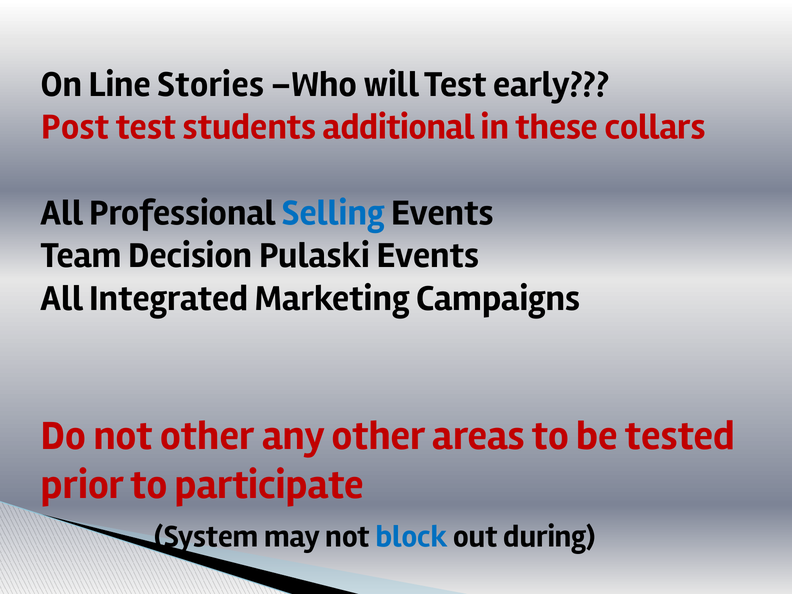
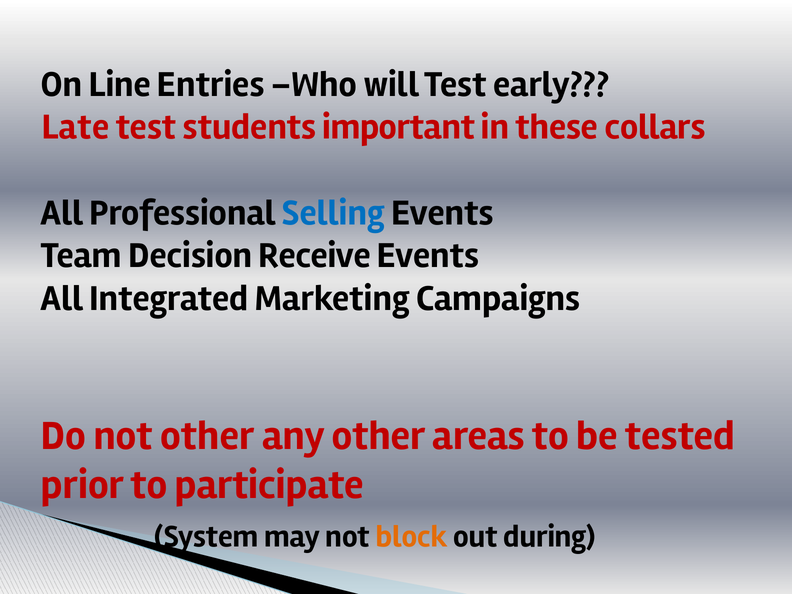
Stories: Stories -> Entries
Post: Post -> Late
additional: additional -> important
Pulaski: Pulaski -> Receive
block colour: blue -> orange
